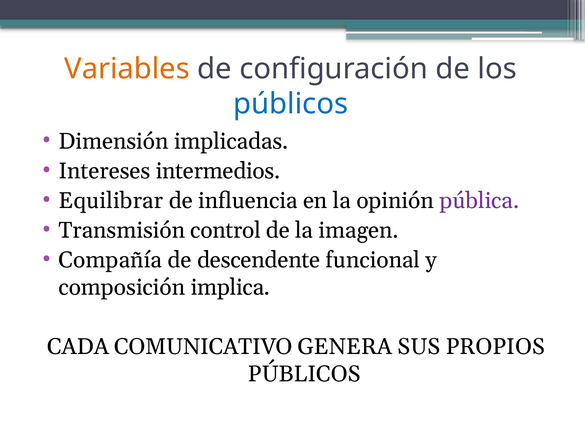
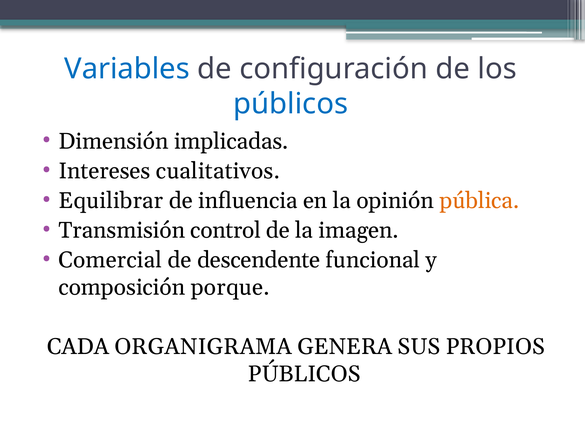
Variables colour: orange -> blue
intermedios: intermedios -> cualitativos
pública colour: purple -> orange
Compañía: Compañía -> Comercial
implica: implica -> porque
COMUNICATIVO: COMUNICATIVO -> ORGANIGRAMA
